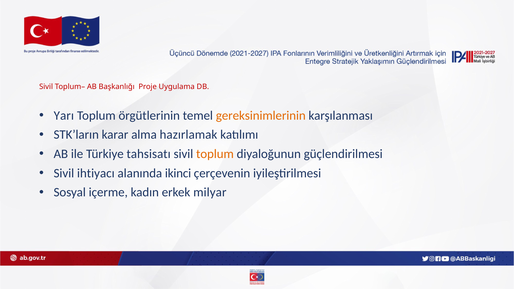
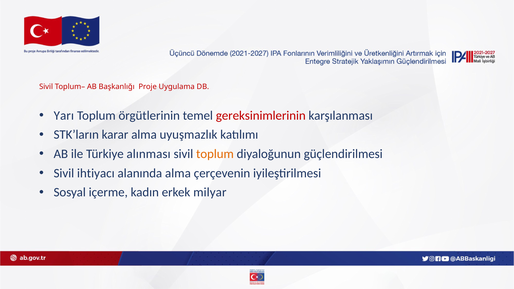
gereksinimlerinin colour: orange -> red
hazırlamak: hazırlamak -> uyuşmazlık
tahsisatı: tahsisatı -> alınması
alanında ikinci: ikinci -> alma
